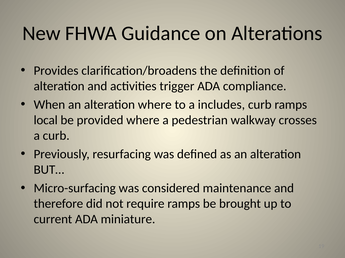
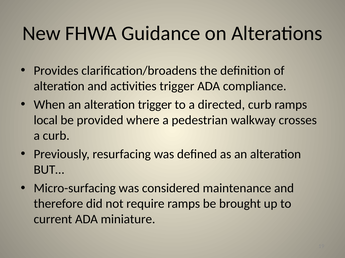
alteration where: where -> trigger
includes: includes -> directed
